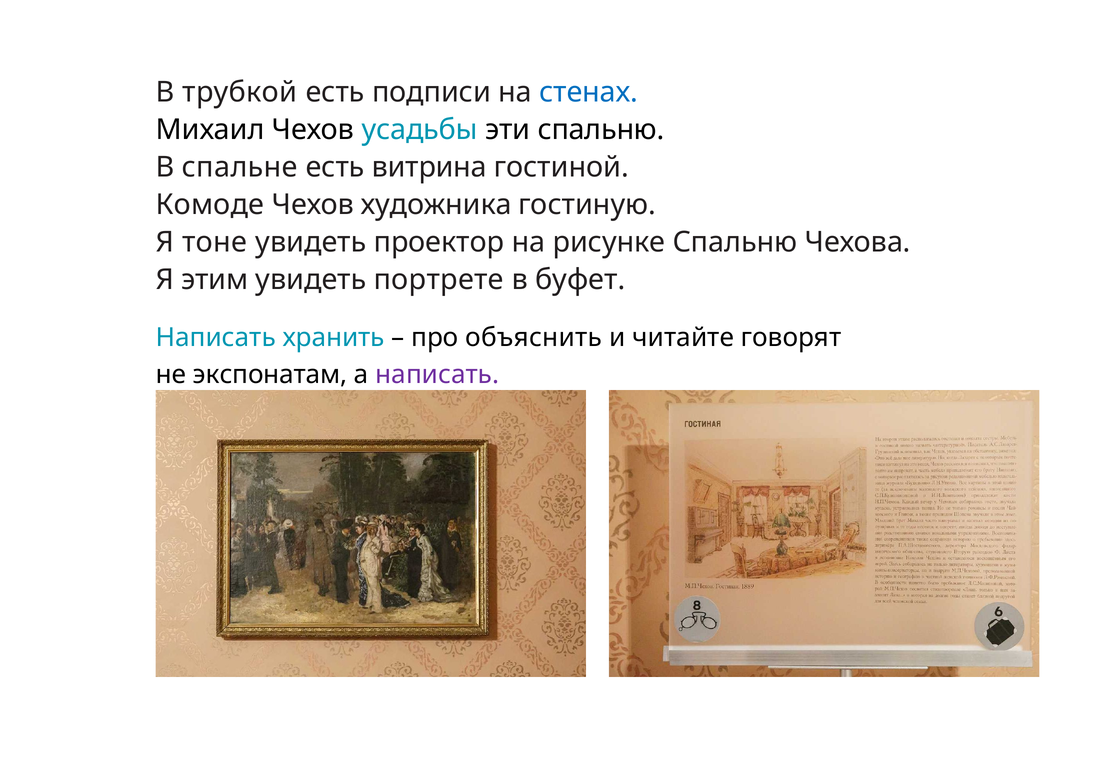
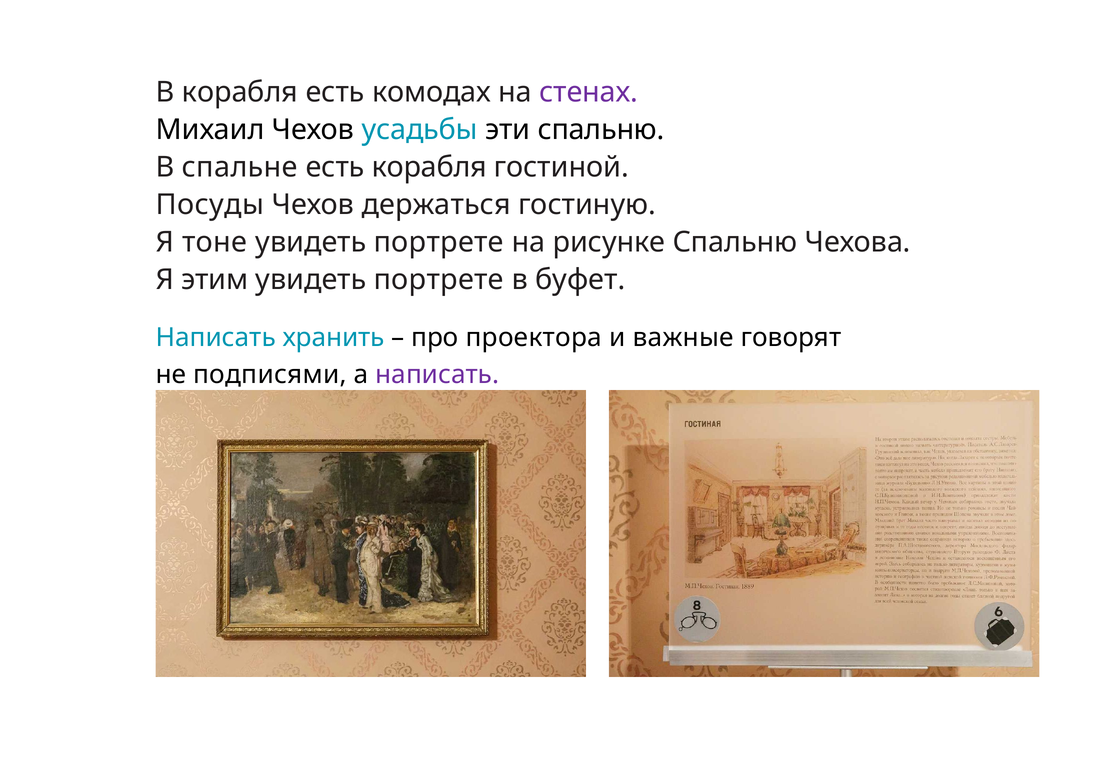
В трубкой: трубкой -> корабля
подписи: подписи -> комодах
стенах colour: blue -> purple
есть витрина: витрина -> корабля
Комоде: Комоде -> Посуды
художника: художника -> держаться
проектор at (439, 242): проектор -> портрете
объяснить: объяснить -> проектора
читайте: читайте -> важные
экспонатам: экспонатам -> подписями
